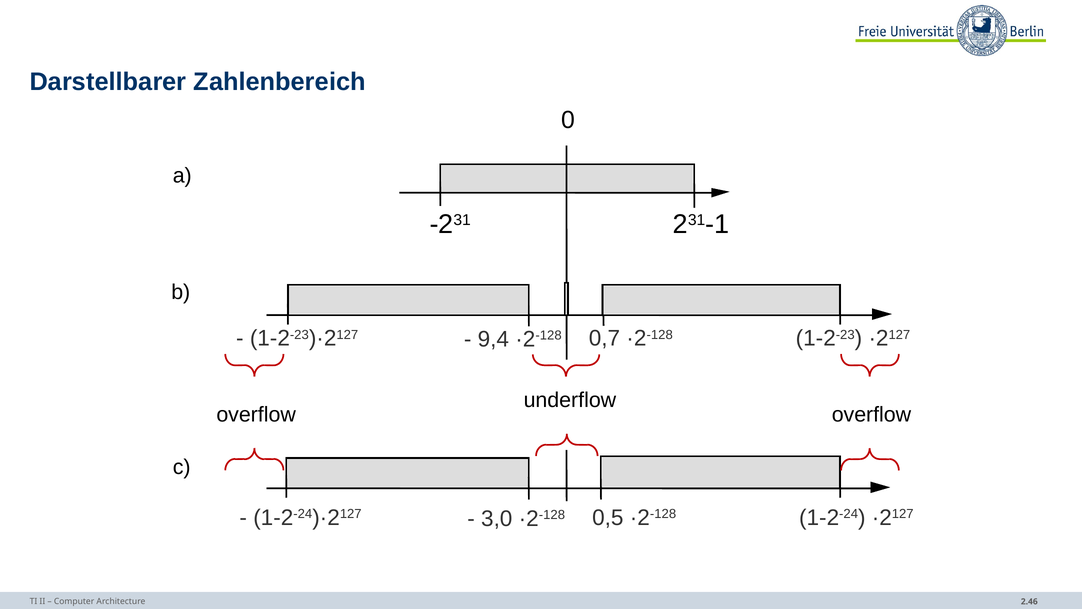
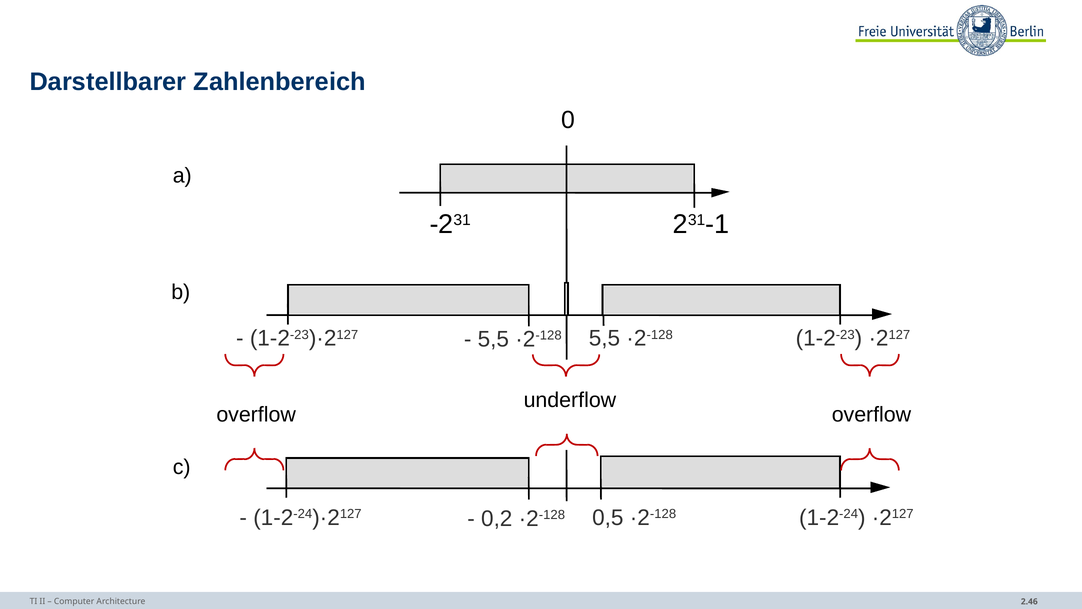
9,4 at (493, 339): 9,4 -> 5,5
·2-128 0,7: 0,7 -> 5,5
3,0: 3,0 -> 0,2
